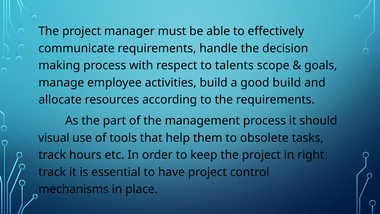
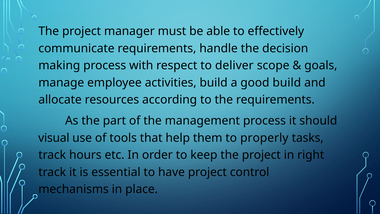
talents: talents -> deliver
obsolete: obsolete -> properly
